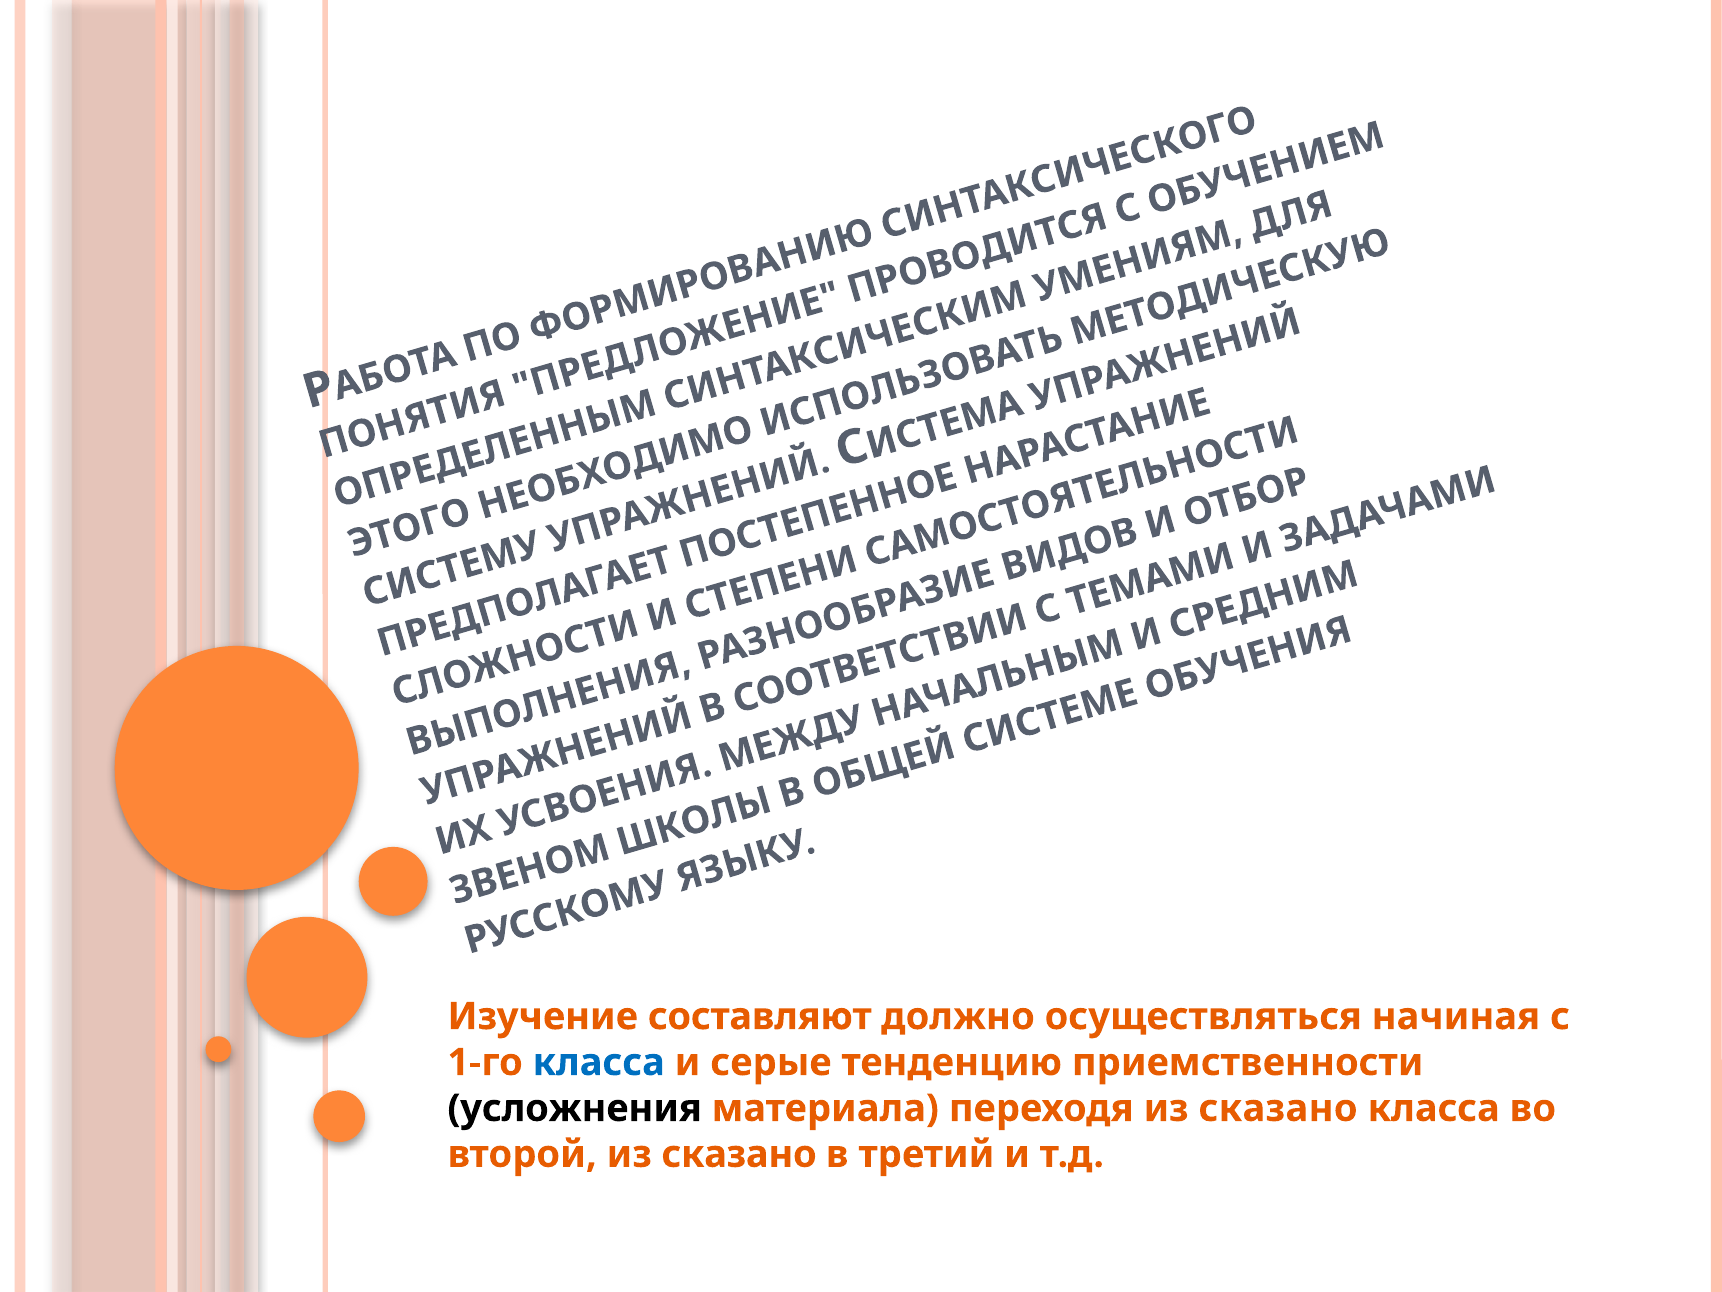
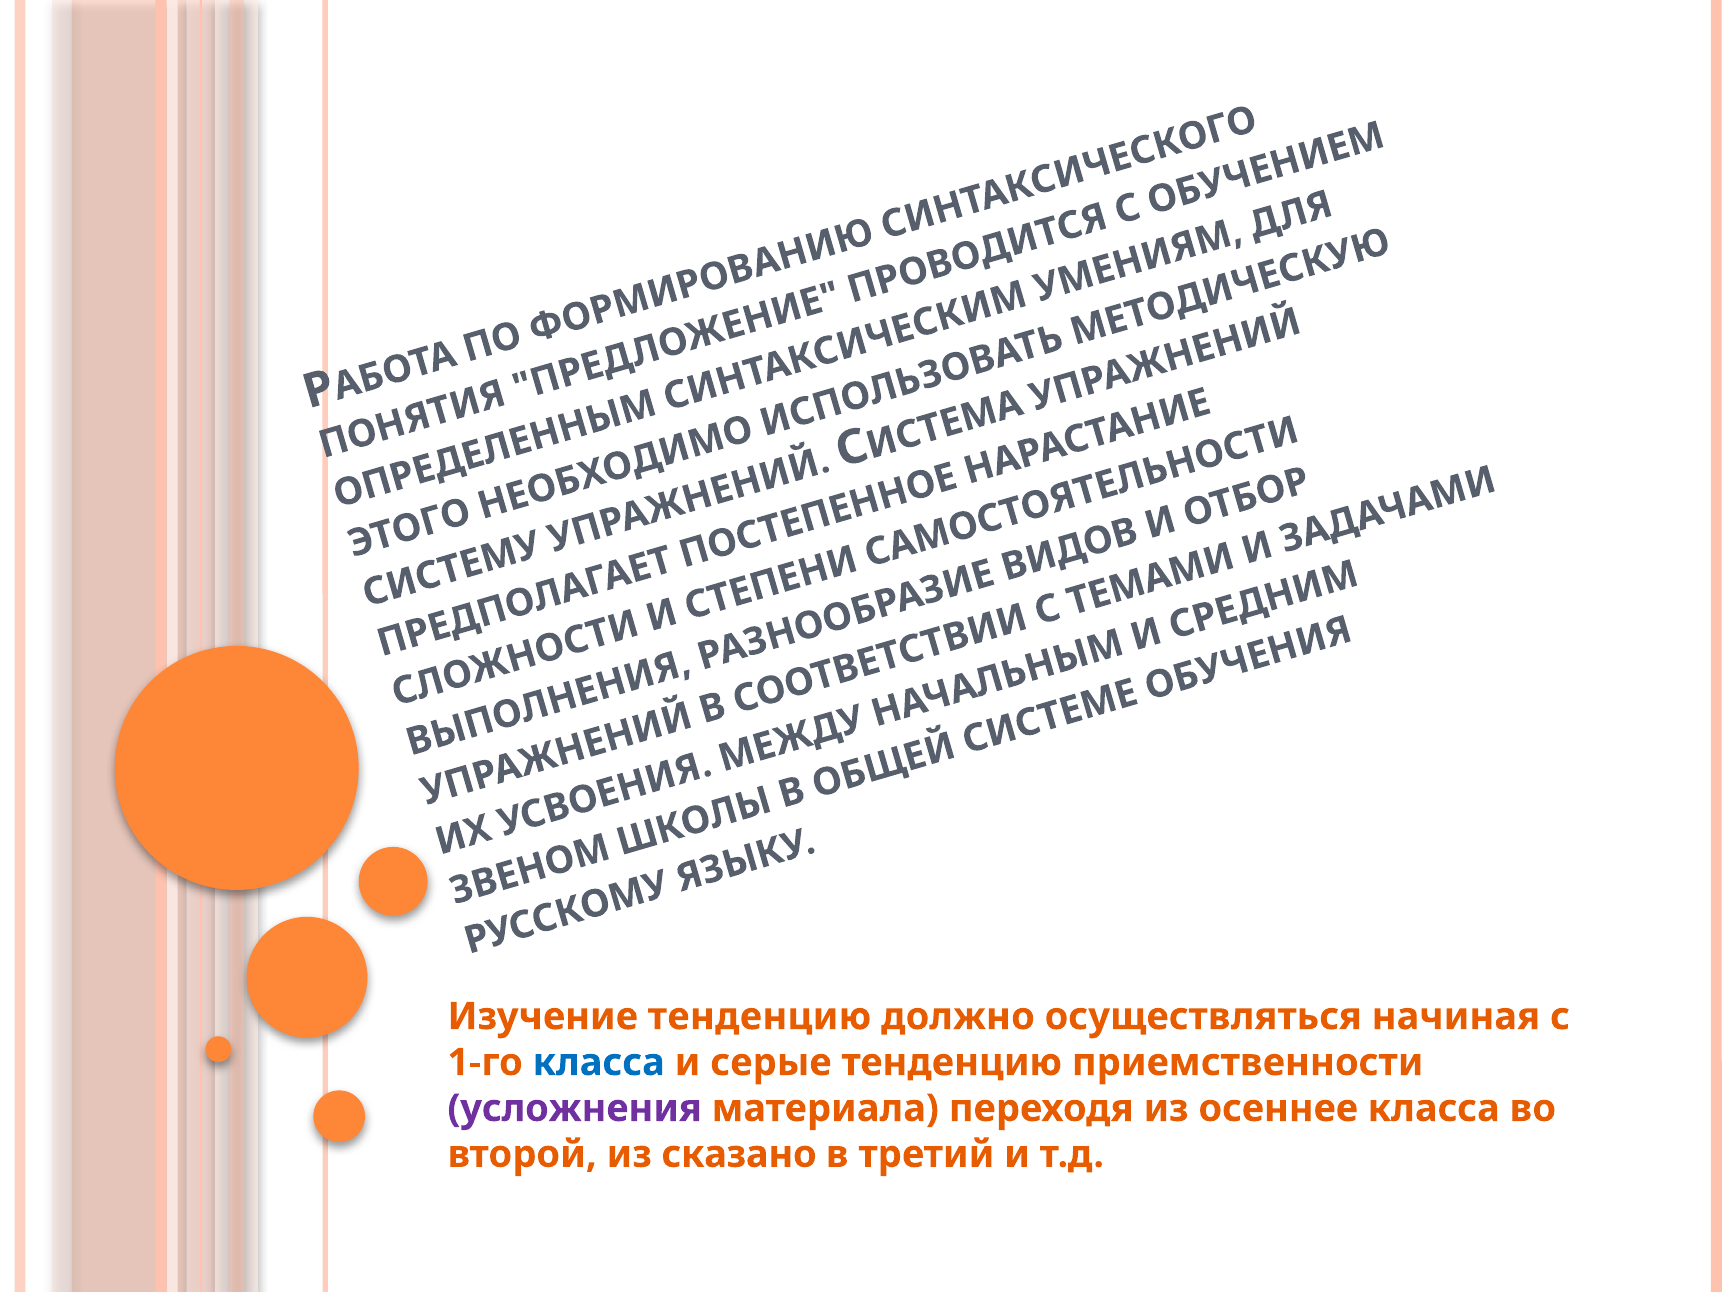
Изучение составляют: составляют -> тенденцию
усложнения colour: black -> purple
переходя из сказано: сказано -> осеннее
